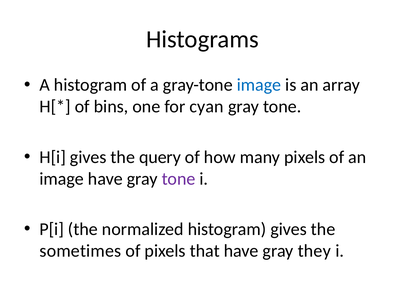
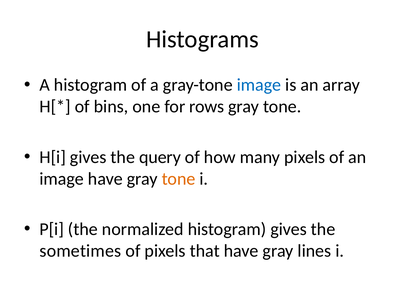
cyan: cyan -> rows
tone at (179, 179) colour: purple -> orange
they: they -> lines
